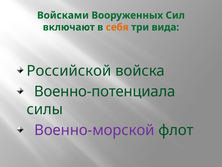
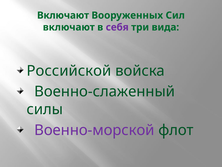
Войсками at (63, 15): Войсками -> Включают
себя colour: orange -> purple
Военно-потенциала: Военно-потенциала -> Военно-слаженный
